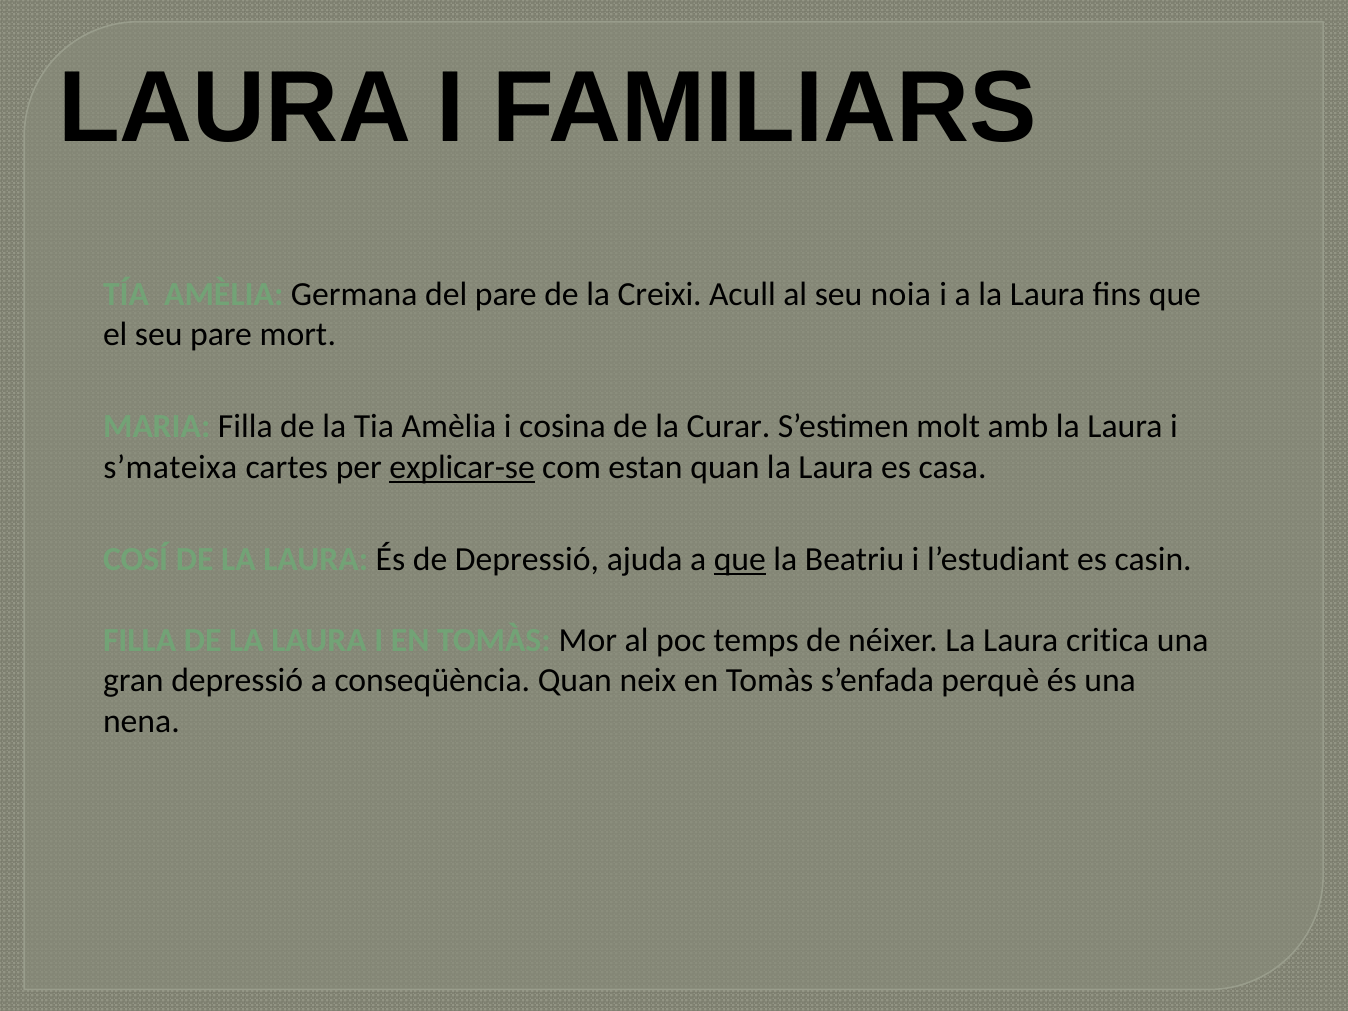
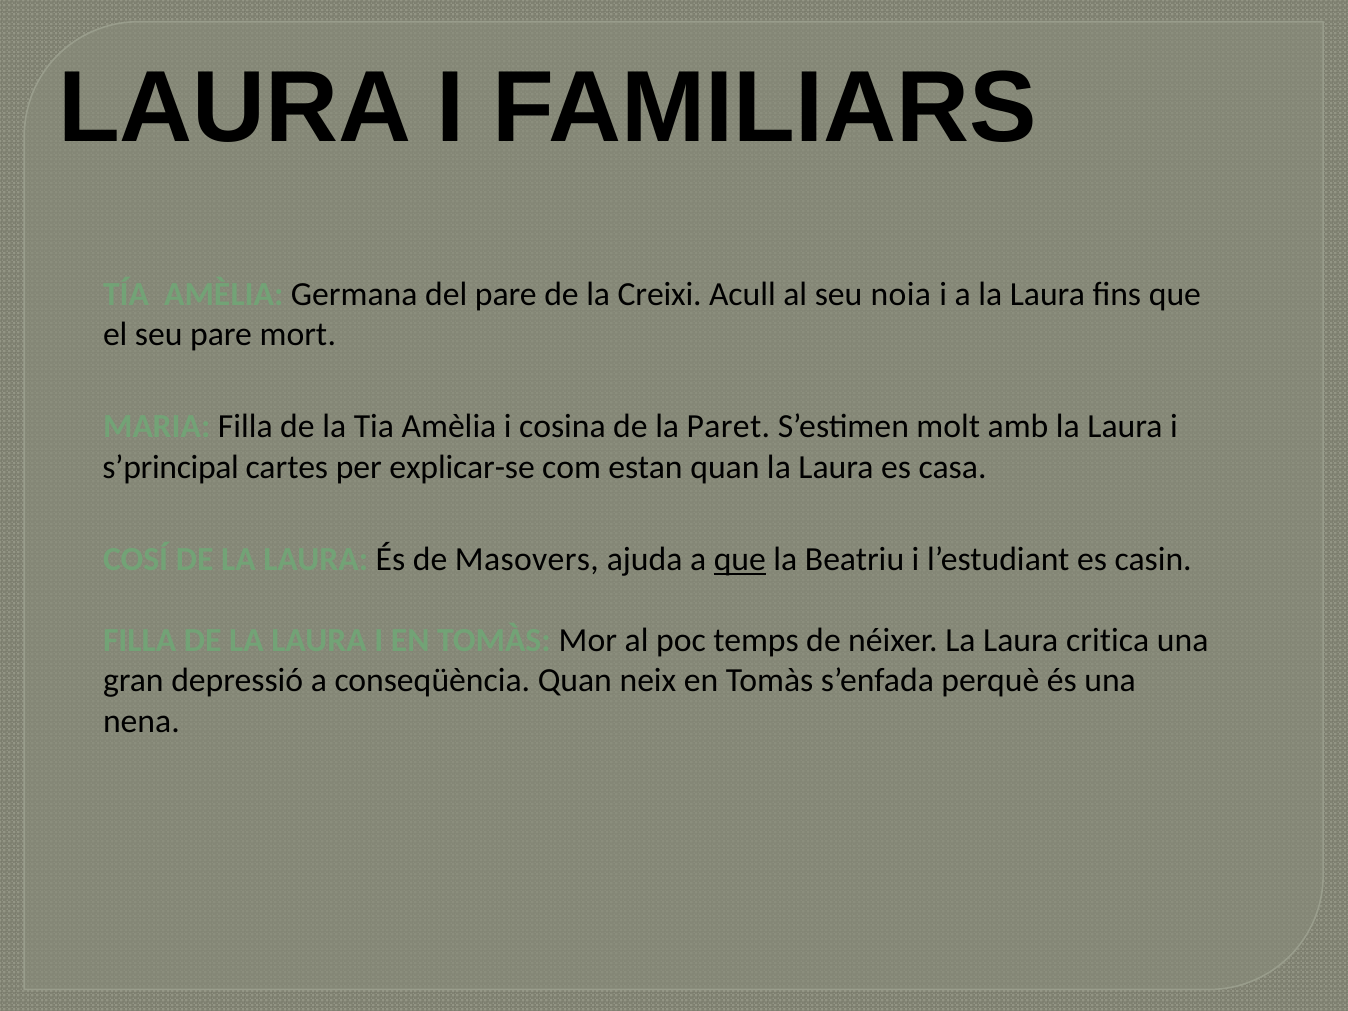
Curar: Curar -> Paret
s’mateixa: s’mateixa -> s’principal
explicar-se underline: present -> none
de Depressió: Depressió -> Masovers
